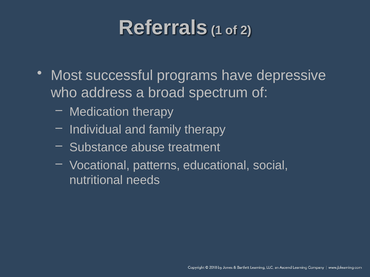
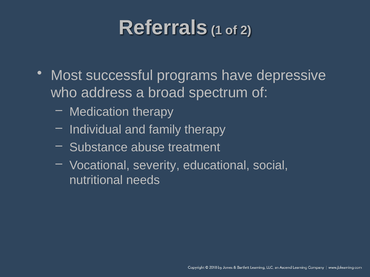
patterns: patterns -> severity
